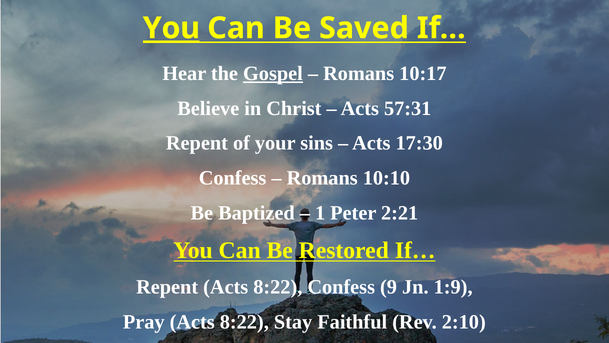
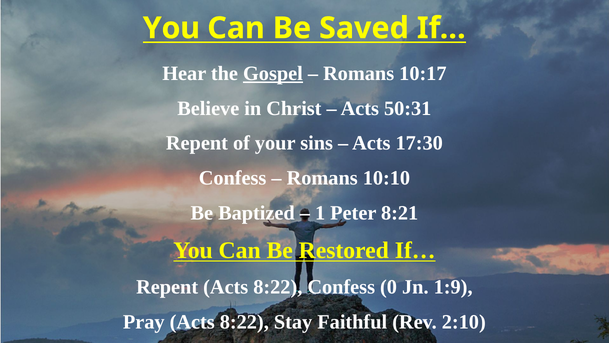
You at (171, 28) underline: present -> none
57:31: 57:31 -> 50:31
2:21: 2:21 -> 8:21
9: 9 -> 0
